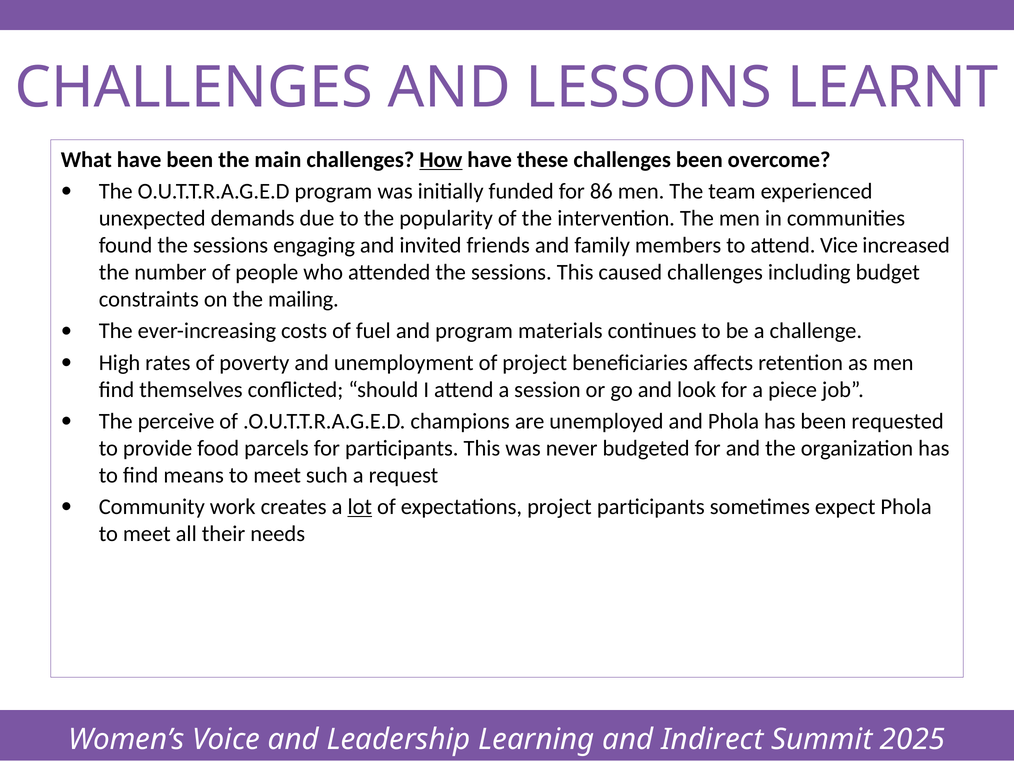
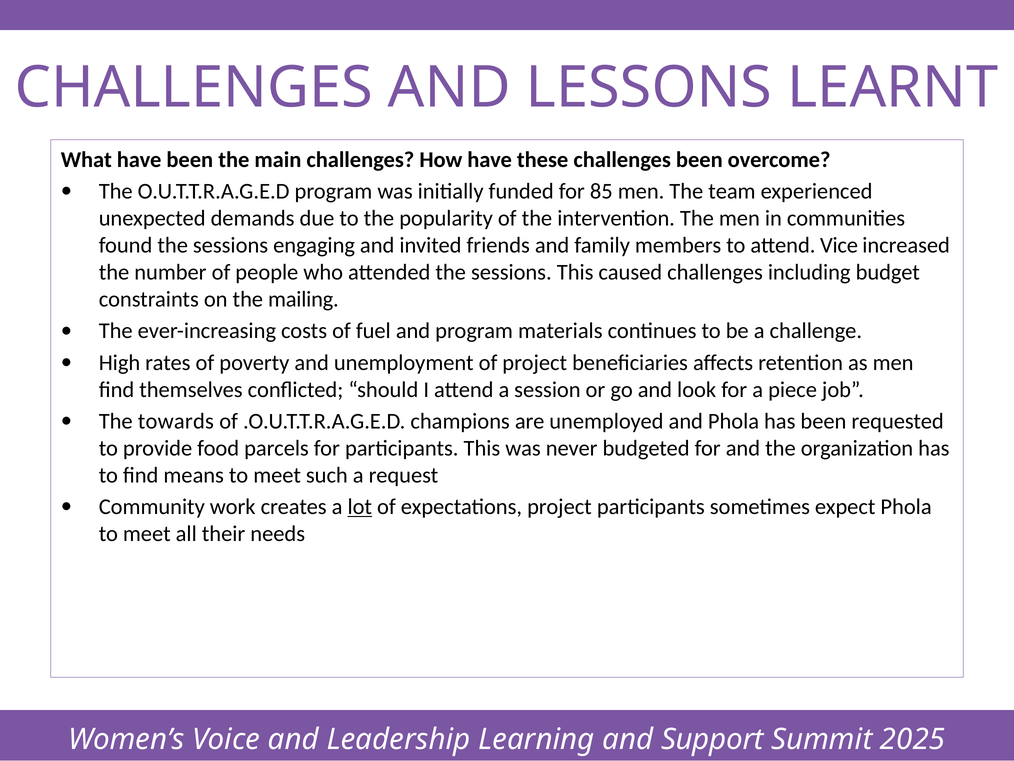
How underline: present -> none
86: 86 -> 85
perceive: perceive -> towards
Indirect: Indirect -> Support
